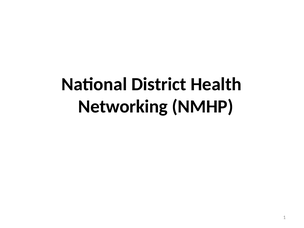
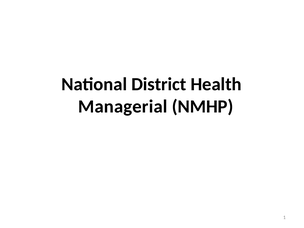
Networking: Networking -> Managerial
